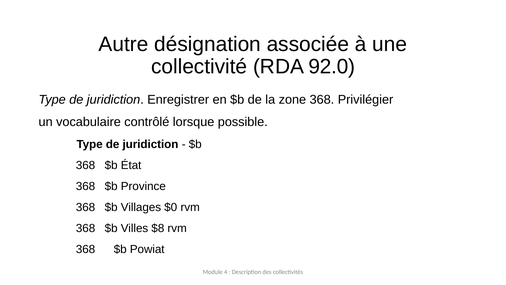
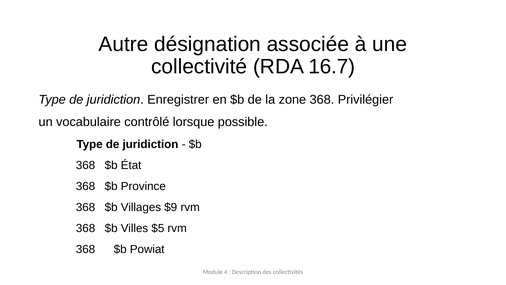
92.0: 92.0 -> 16.7
$0: $0 -> $9
$8: $8 -> $5
